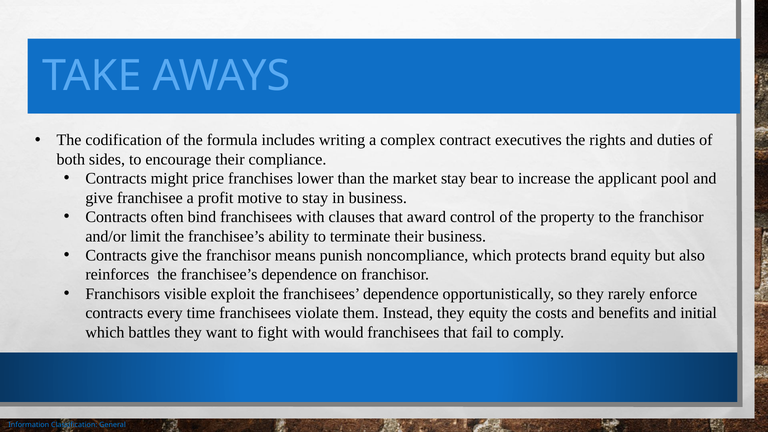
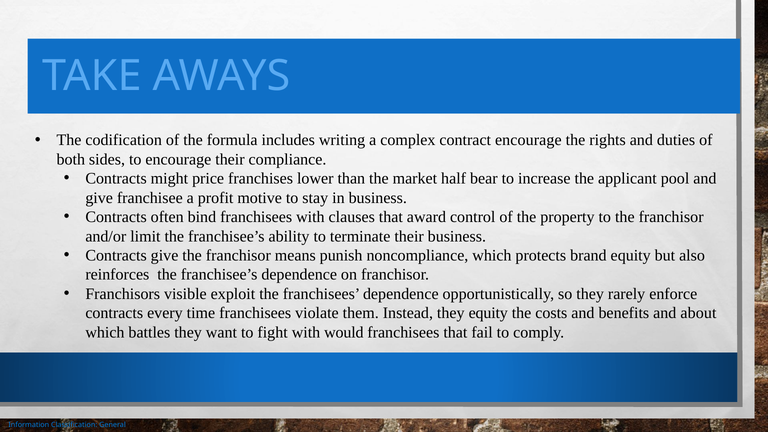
contract executives: executives -> encourage
market stay: stay -> half
initial: initial -> about
